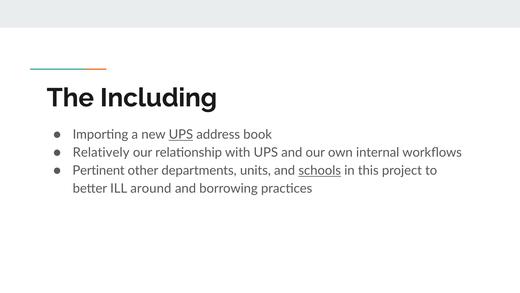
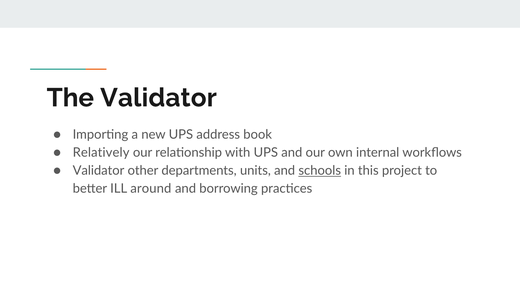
The Including: Including -> Validator
UPS at (181, 134) underline: present -> none
Pertinent at (99, 170): Pertinent -> Validator
